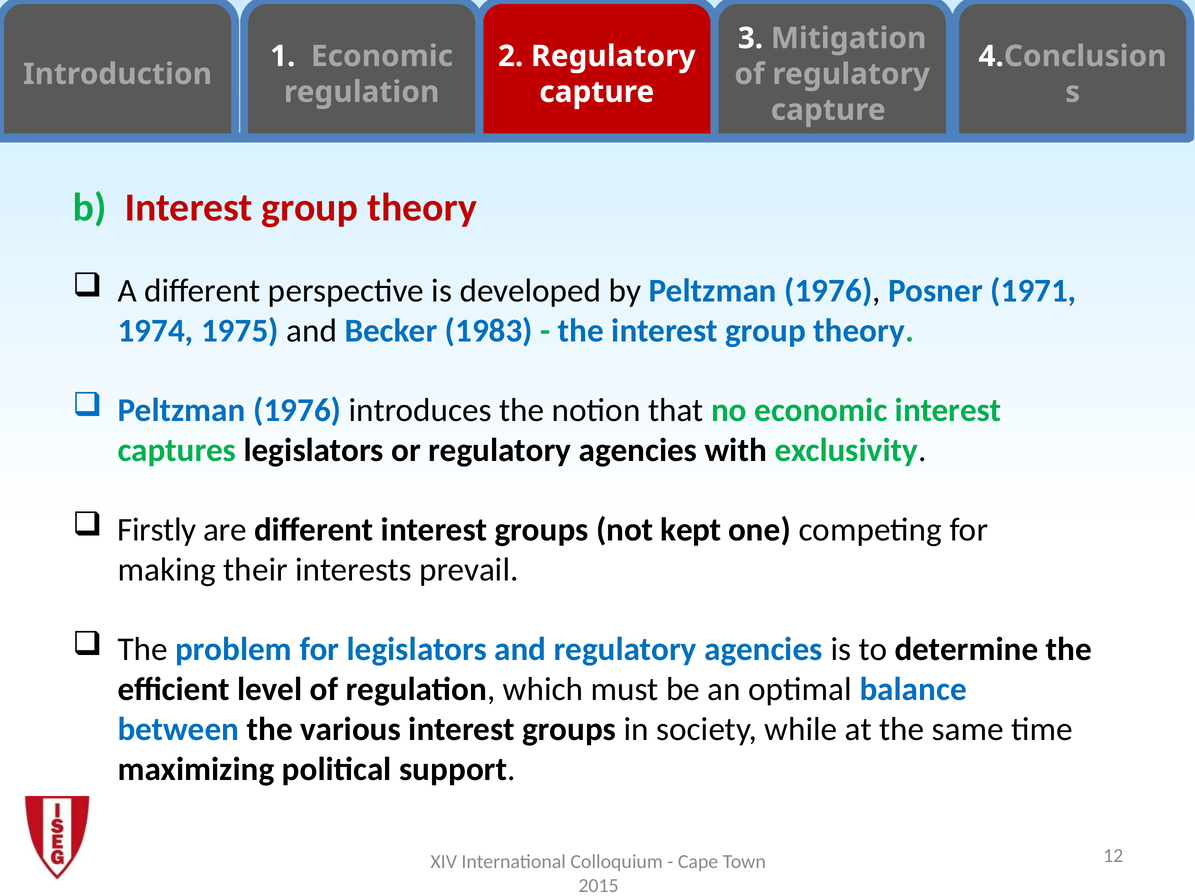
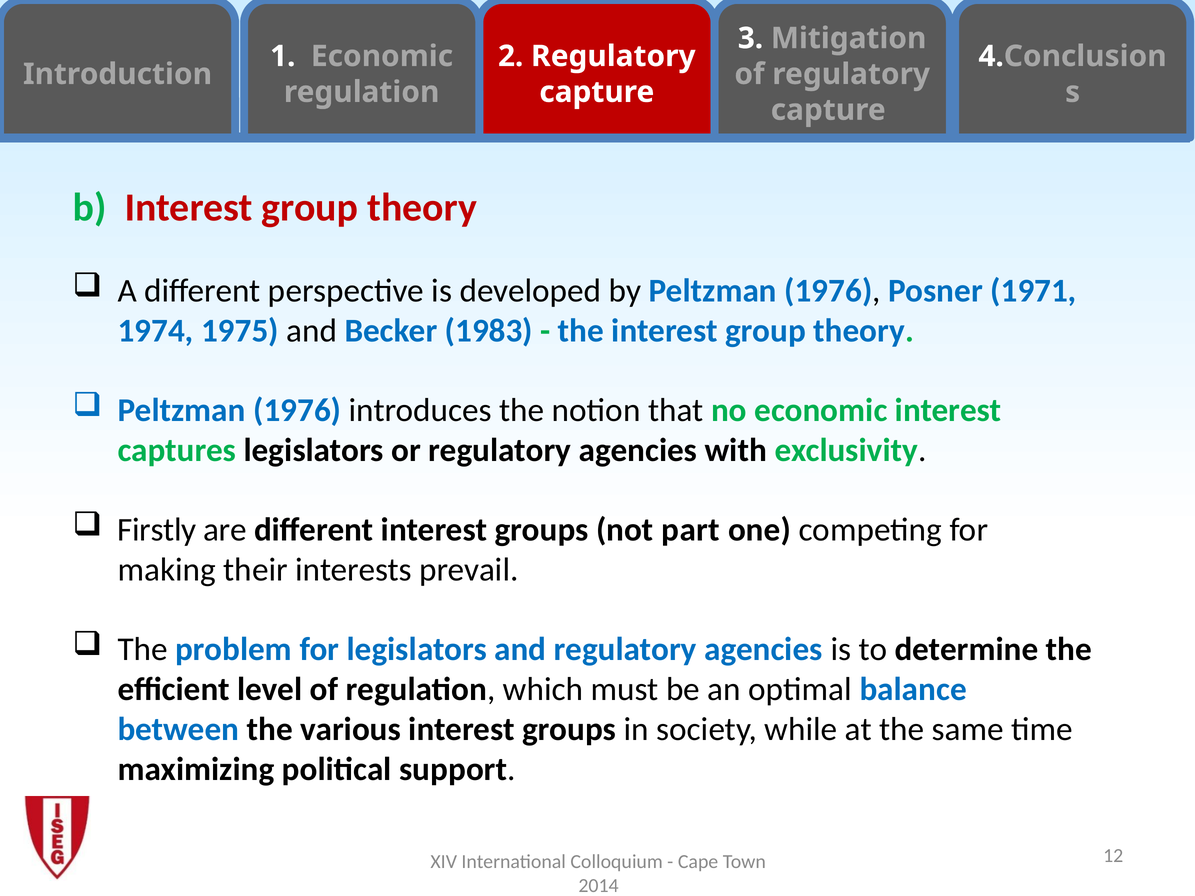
kept: kept -> part
2015: 2015 -> 2014
